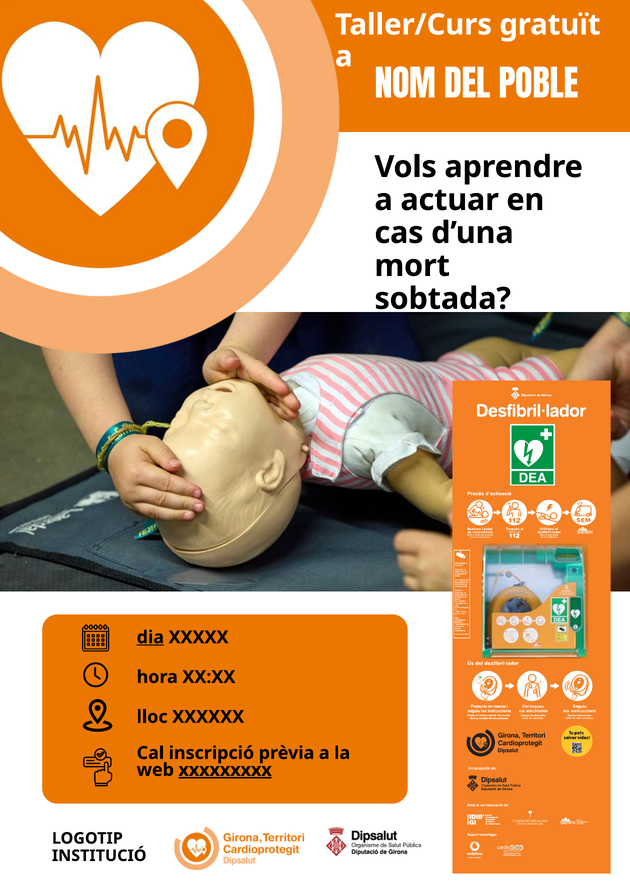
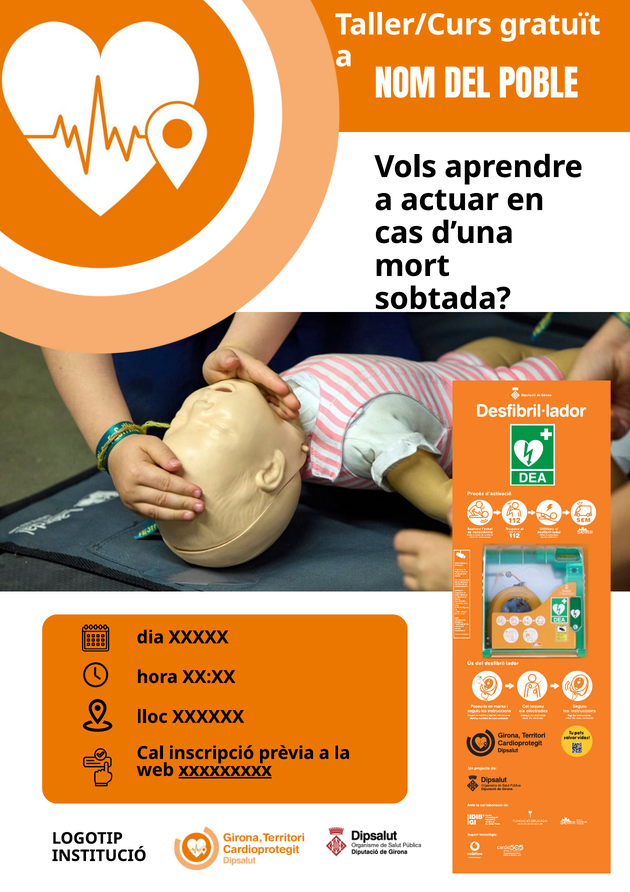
dia underline: present -> none
